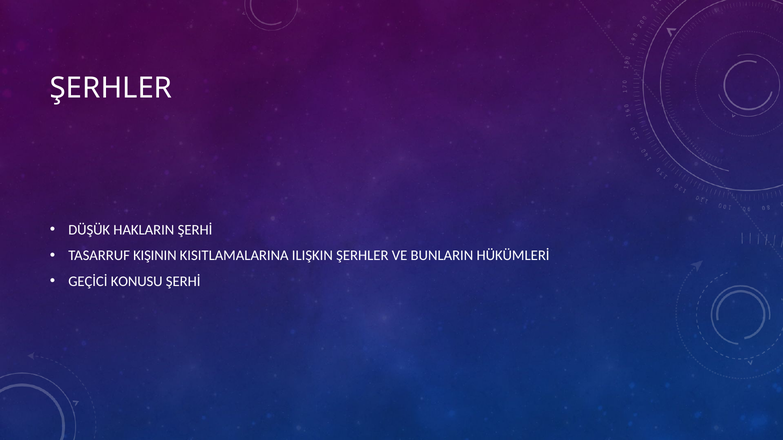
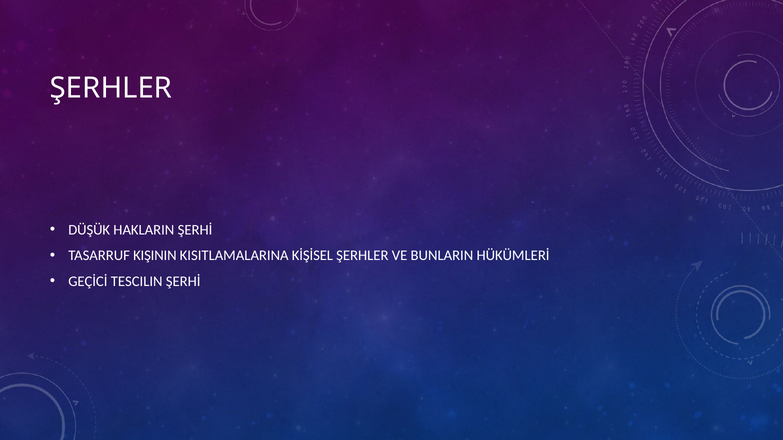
ILIŞKIN: ILIŞKIN -> KİŞİSEL
KONUSU: KONUSU -> TESCILIN
